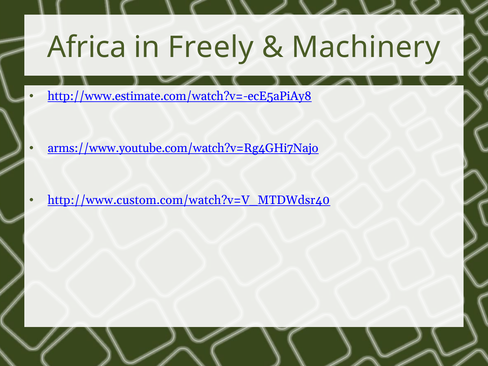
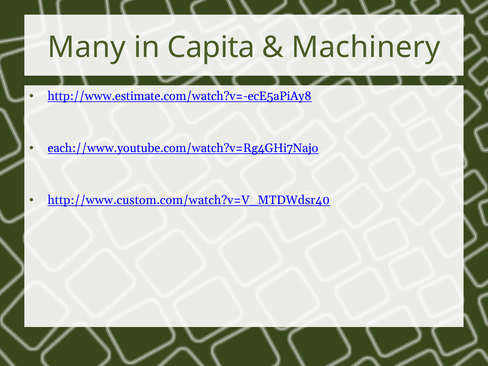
Africa: Africa -> Many
Freely: Freely -> Capita
arms://www.youtube.com/watch?v=Rg4GHi7Najo: arms://www.youtube.com/watch?v=Rg4GHi7Najo -> each://www.youtube.com/watch?v=Rg4GHi7Najo
